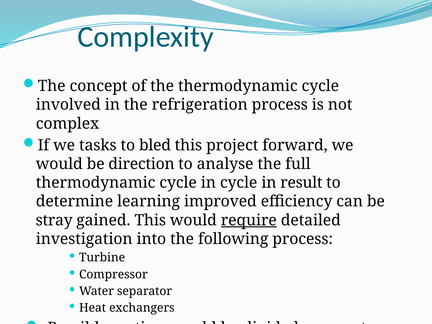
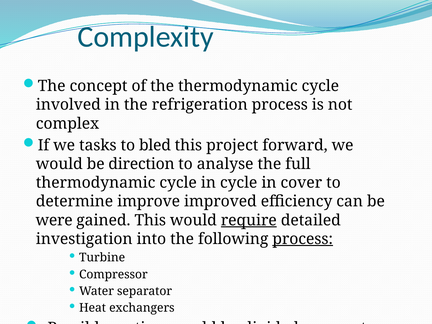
result: result -> cover
learning: learning -> improve
stray: stray -> were
process at (303, 239) underline: none -> present
